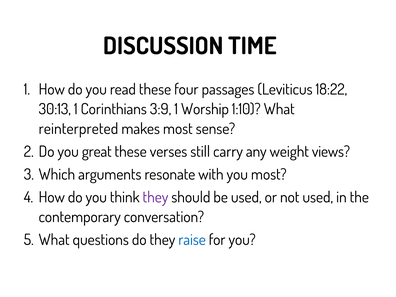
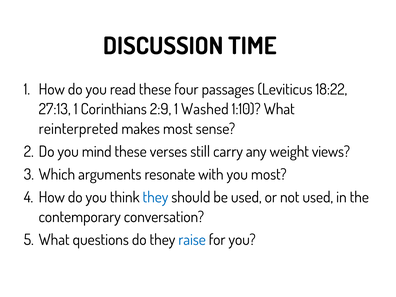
30:13: 30:13 -> 27:13
3:9: 3:9 -> 2:9
Worship: Worship -> Washed
great: great -> mind
they at (155, 197) colour: purple -> blue
